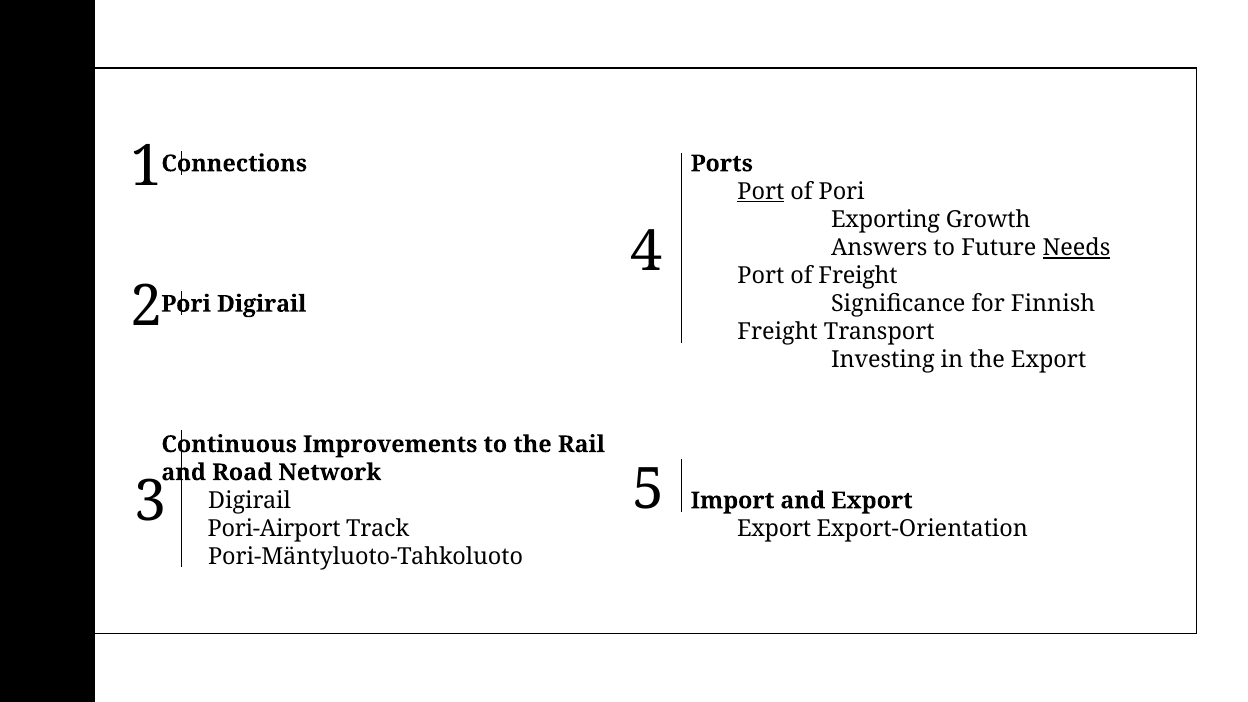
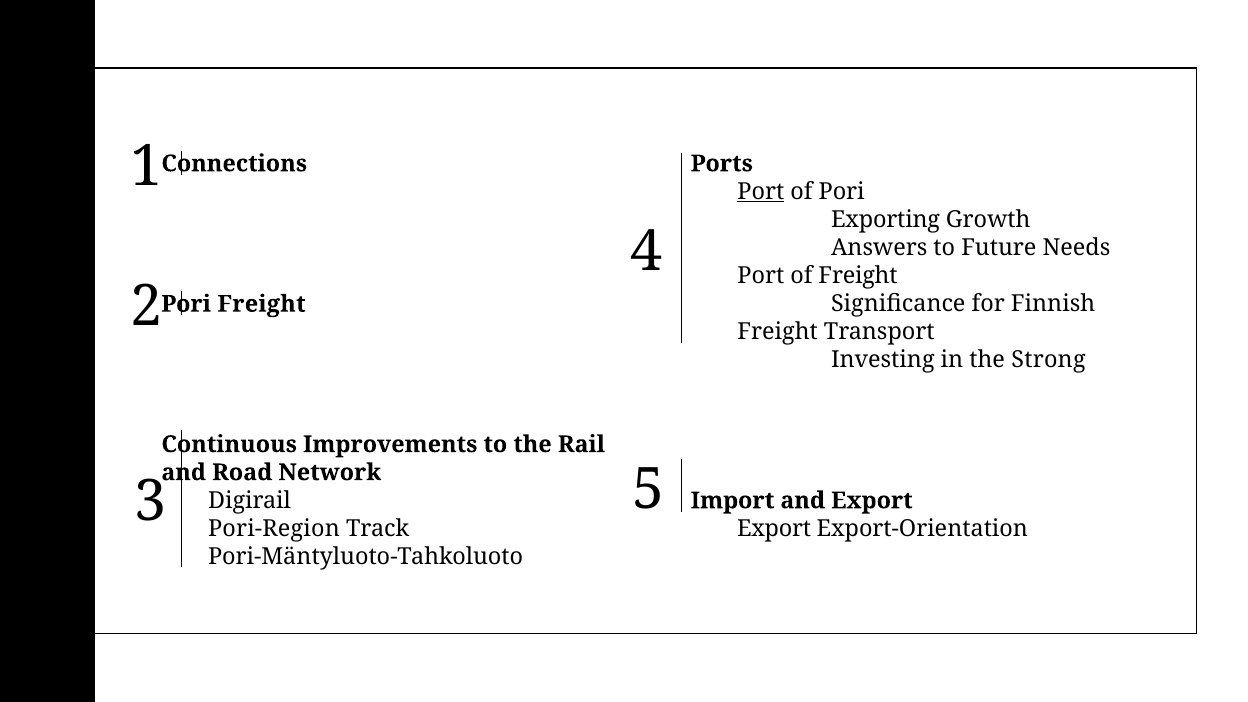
Needs underline: present -> none
Pori Digirail: Digirail -> Freight
the Export: Export -> Strong
Pori-Airport: Pori-Airport -> Pori-Region
